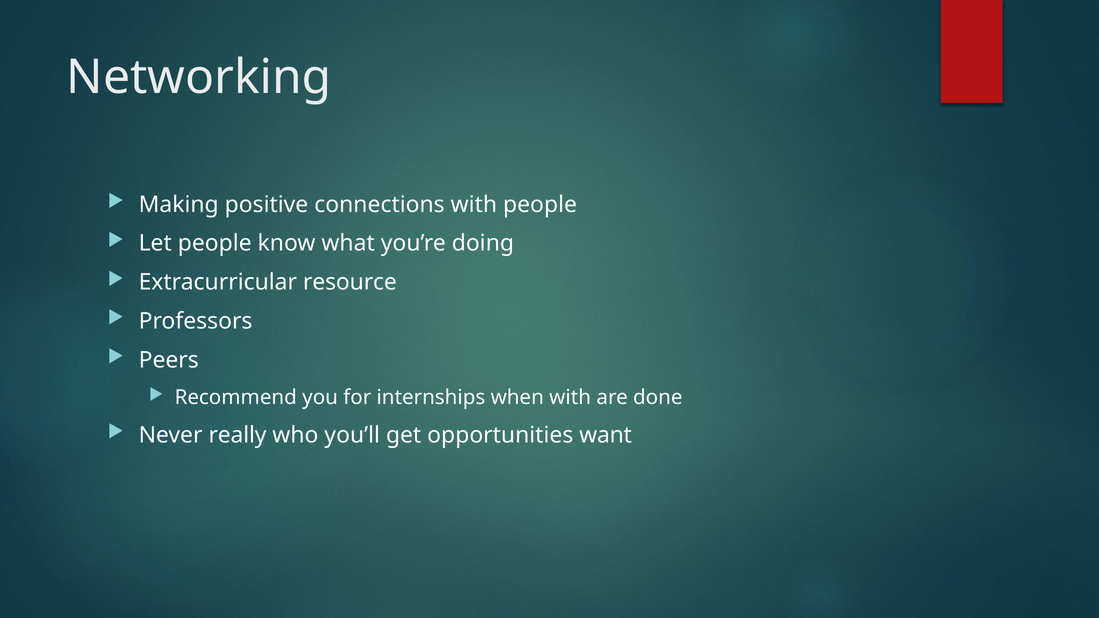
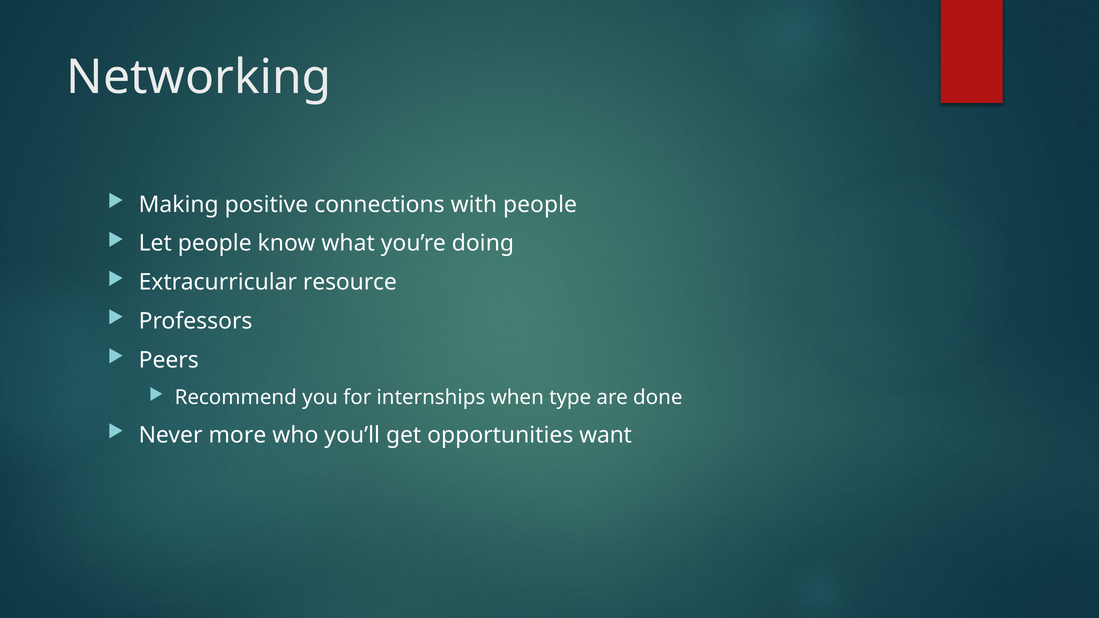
when with: with -> type
really: really -> more
